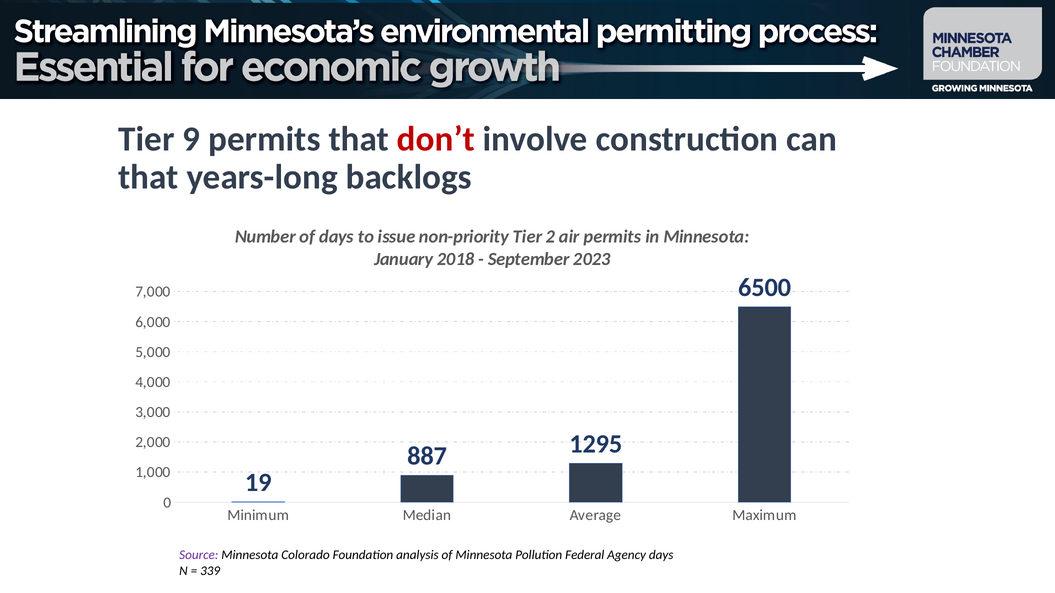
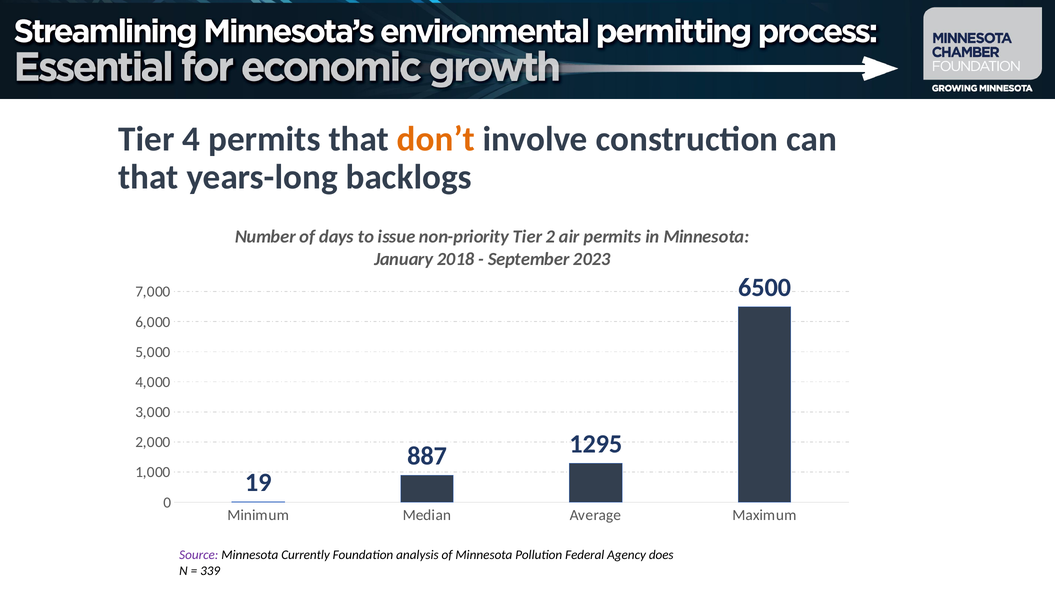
9: 9 -> 4
don’t colour: red -> orange
Colorado: Colorado -> Currently
Agency days: days -> does
